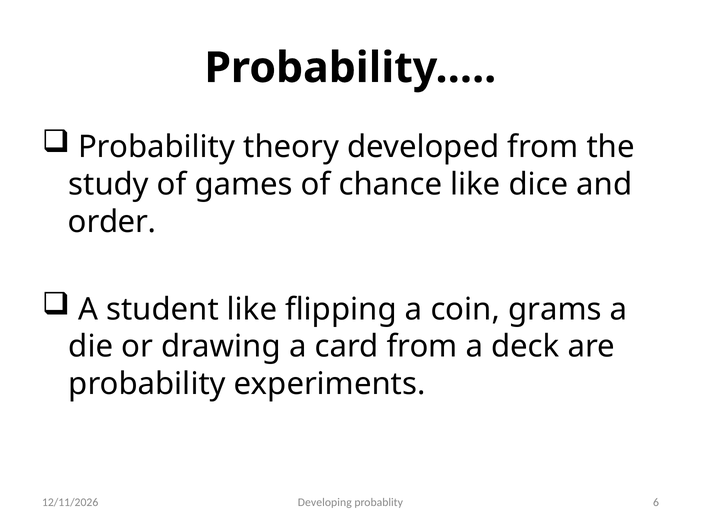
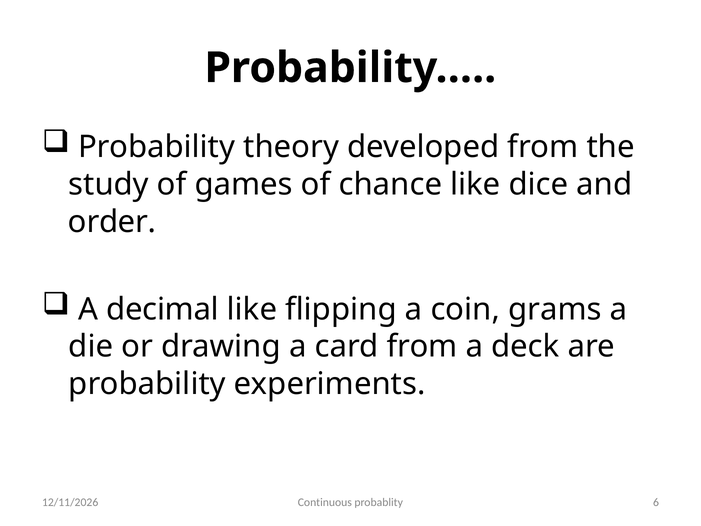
student: student -> decimal
Developing: Developing -> Continuous
